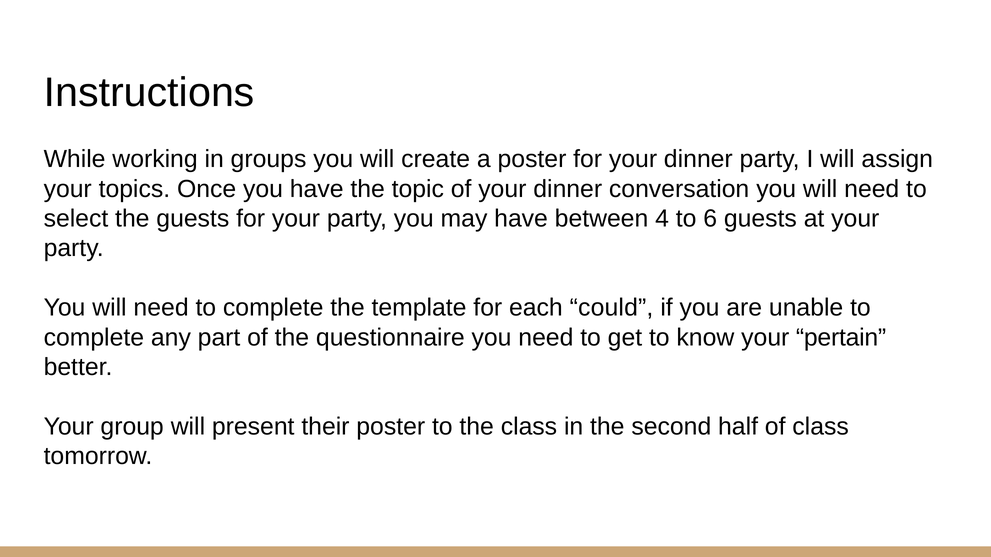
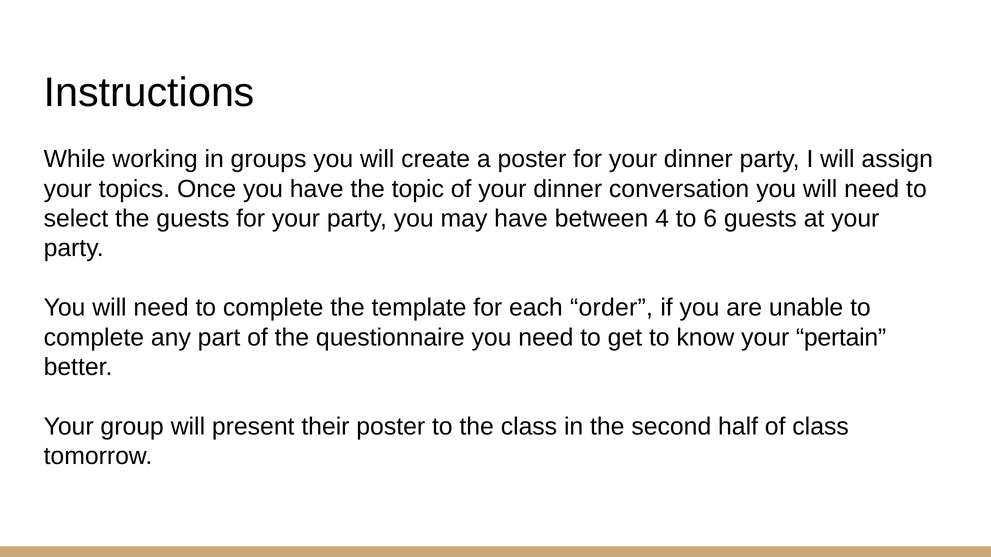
could: could -> order
